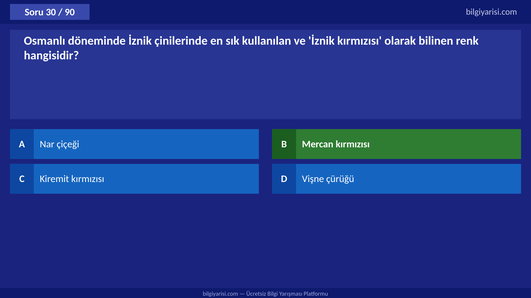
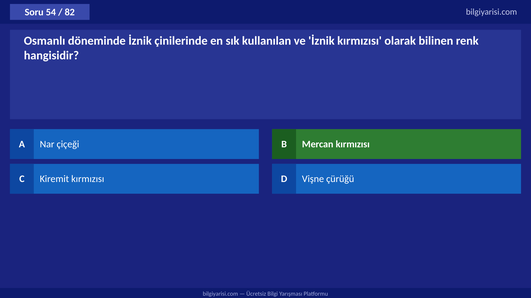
30: 30 -> 54
90: 90 -> 82
